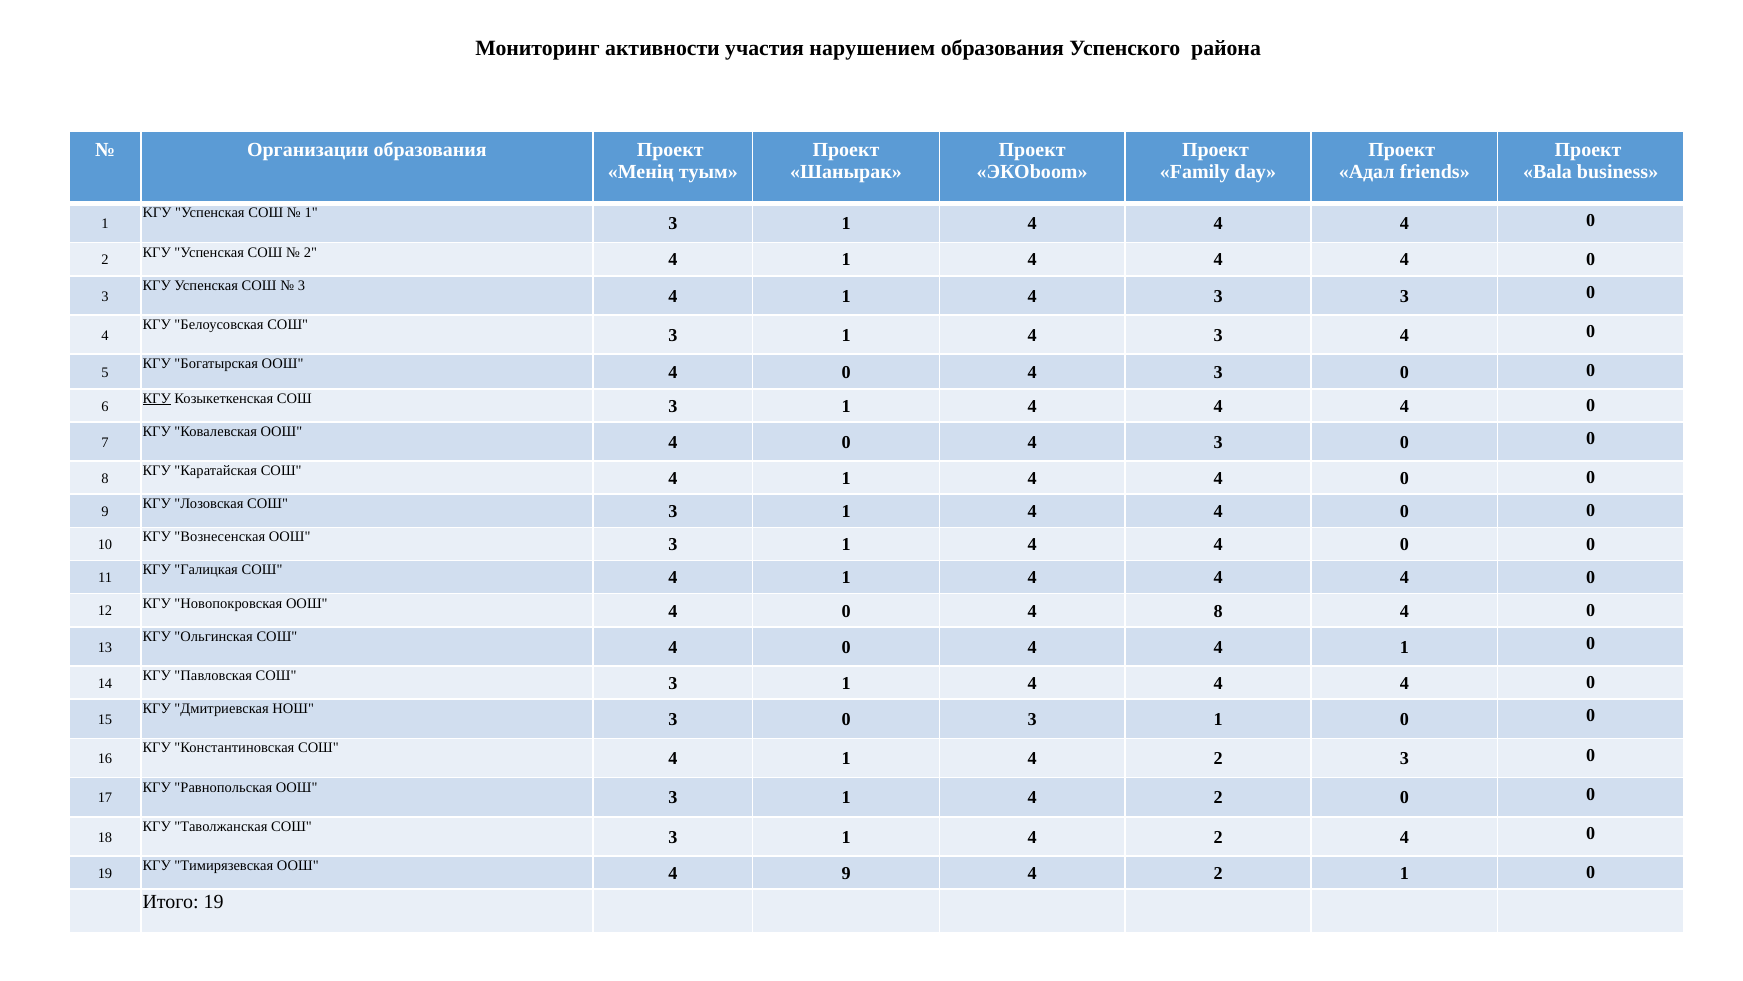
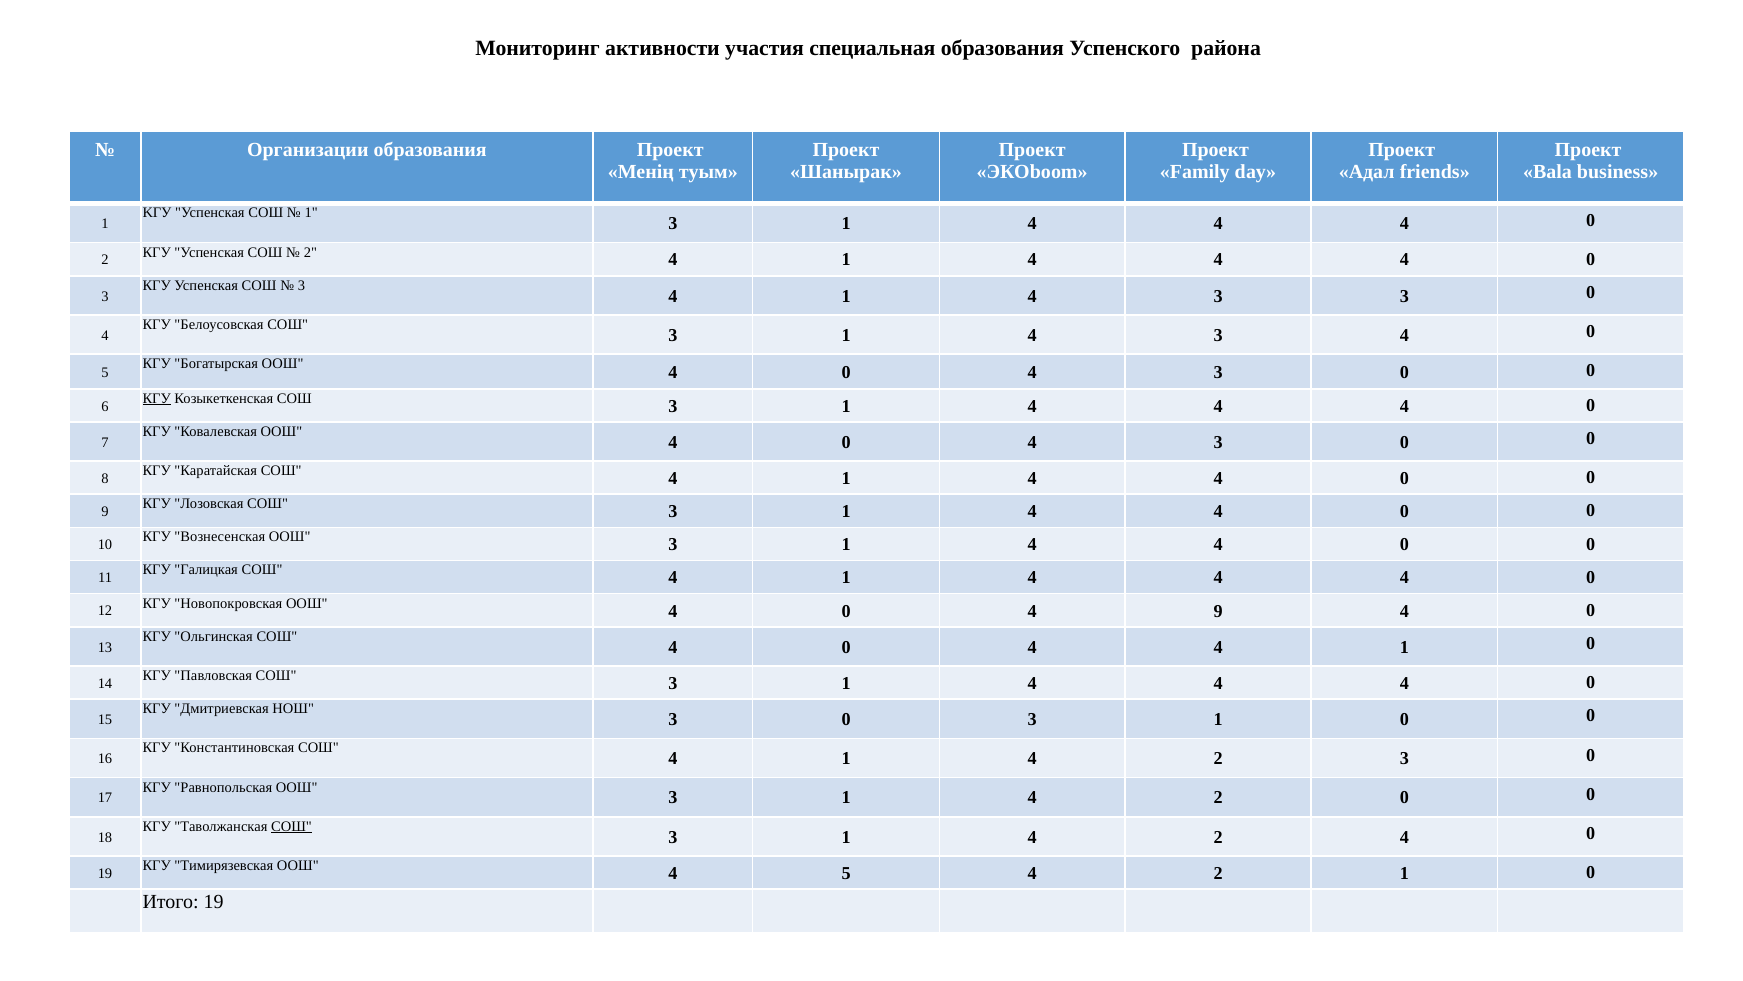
нарушением: нарушением -> специальная
4 8: 8 -> 9
СОШ at (291, 826) underline: none -> present
4 9: 9 -> 5
